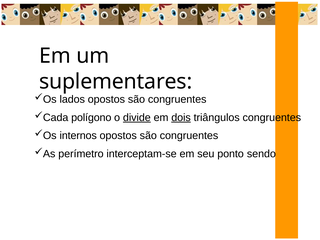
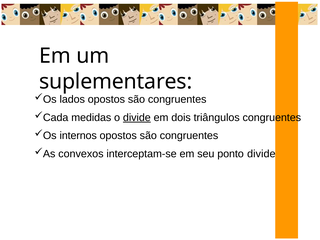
polígono: polígono -> medidas
dois underline: present -> none
perímetro: perímetro -> convexos
ponto sendo: sendo -> divide
